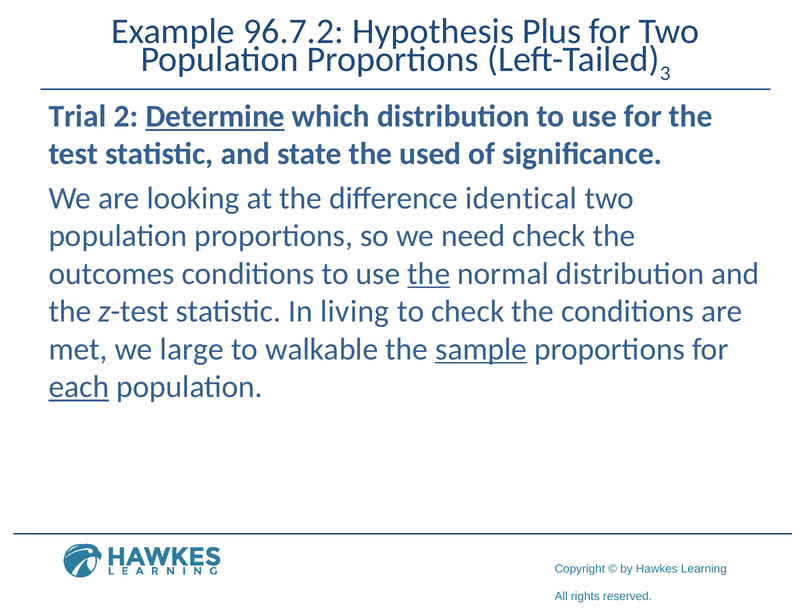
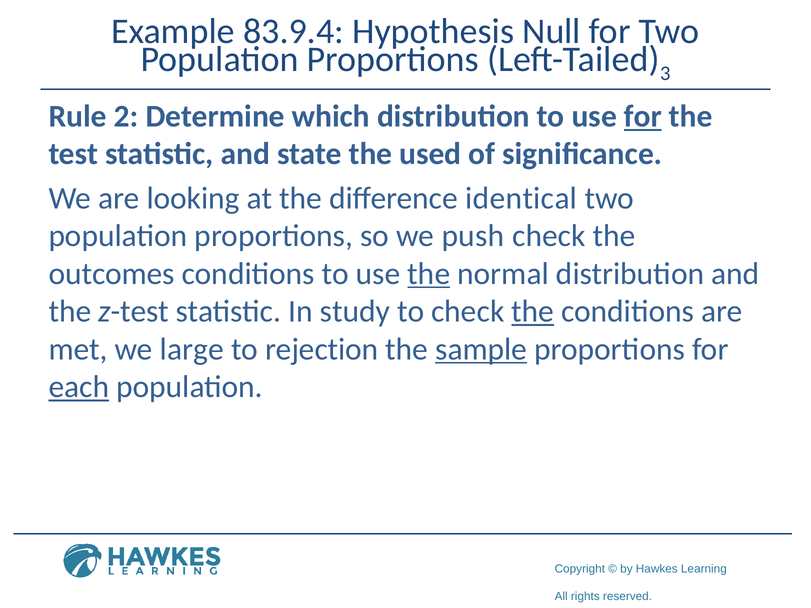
96.7.2: 96.7.2 -> 83.9.4
Plus: Plus -> Null
Trial: Trial -> Rule
Determine underline: present -> none
for at (643, 116) underline: none -> present
need: need -> push
living: living -> study
the at (533, 312) underline: none -> present
walkable: walkable -> rejection
